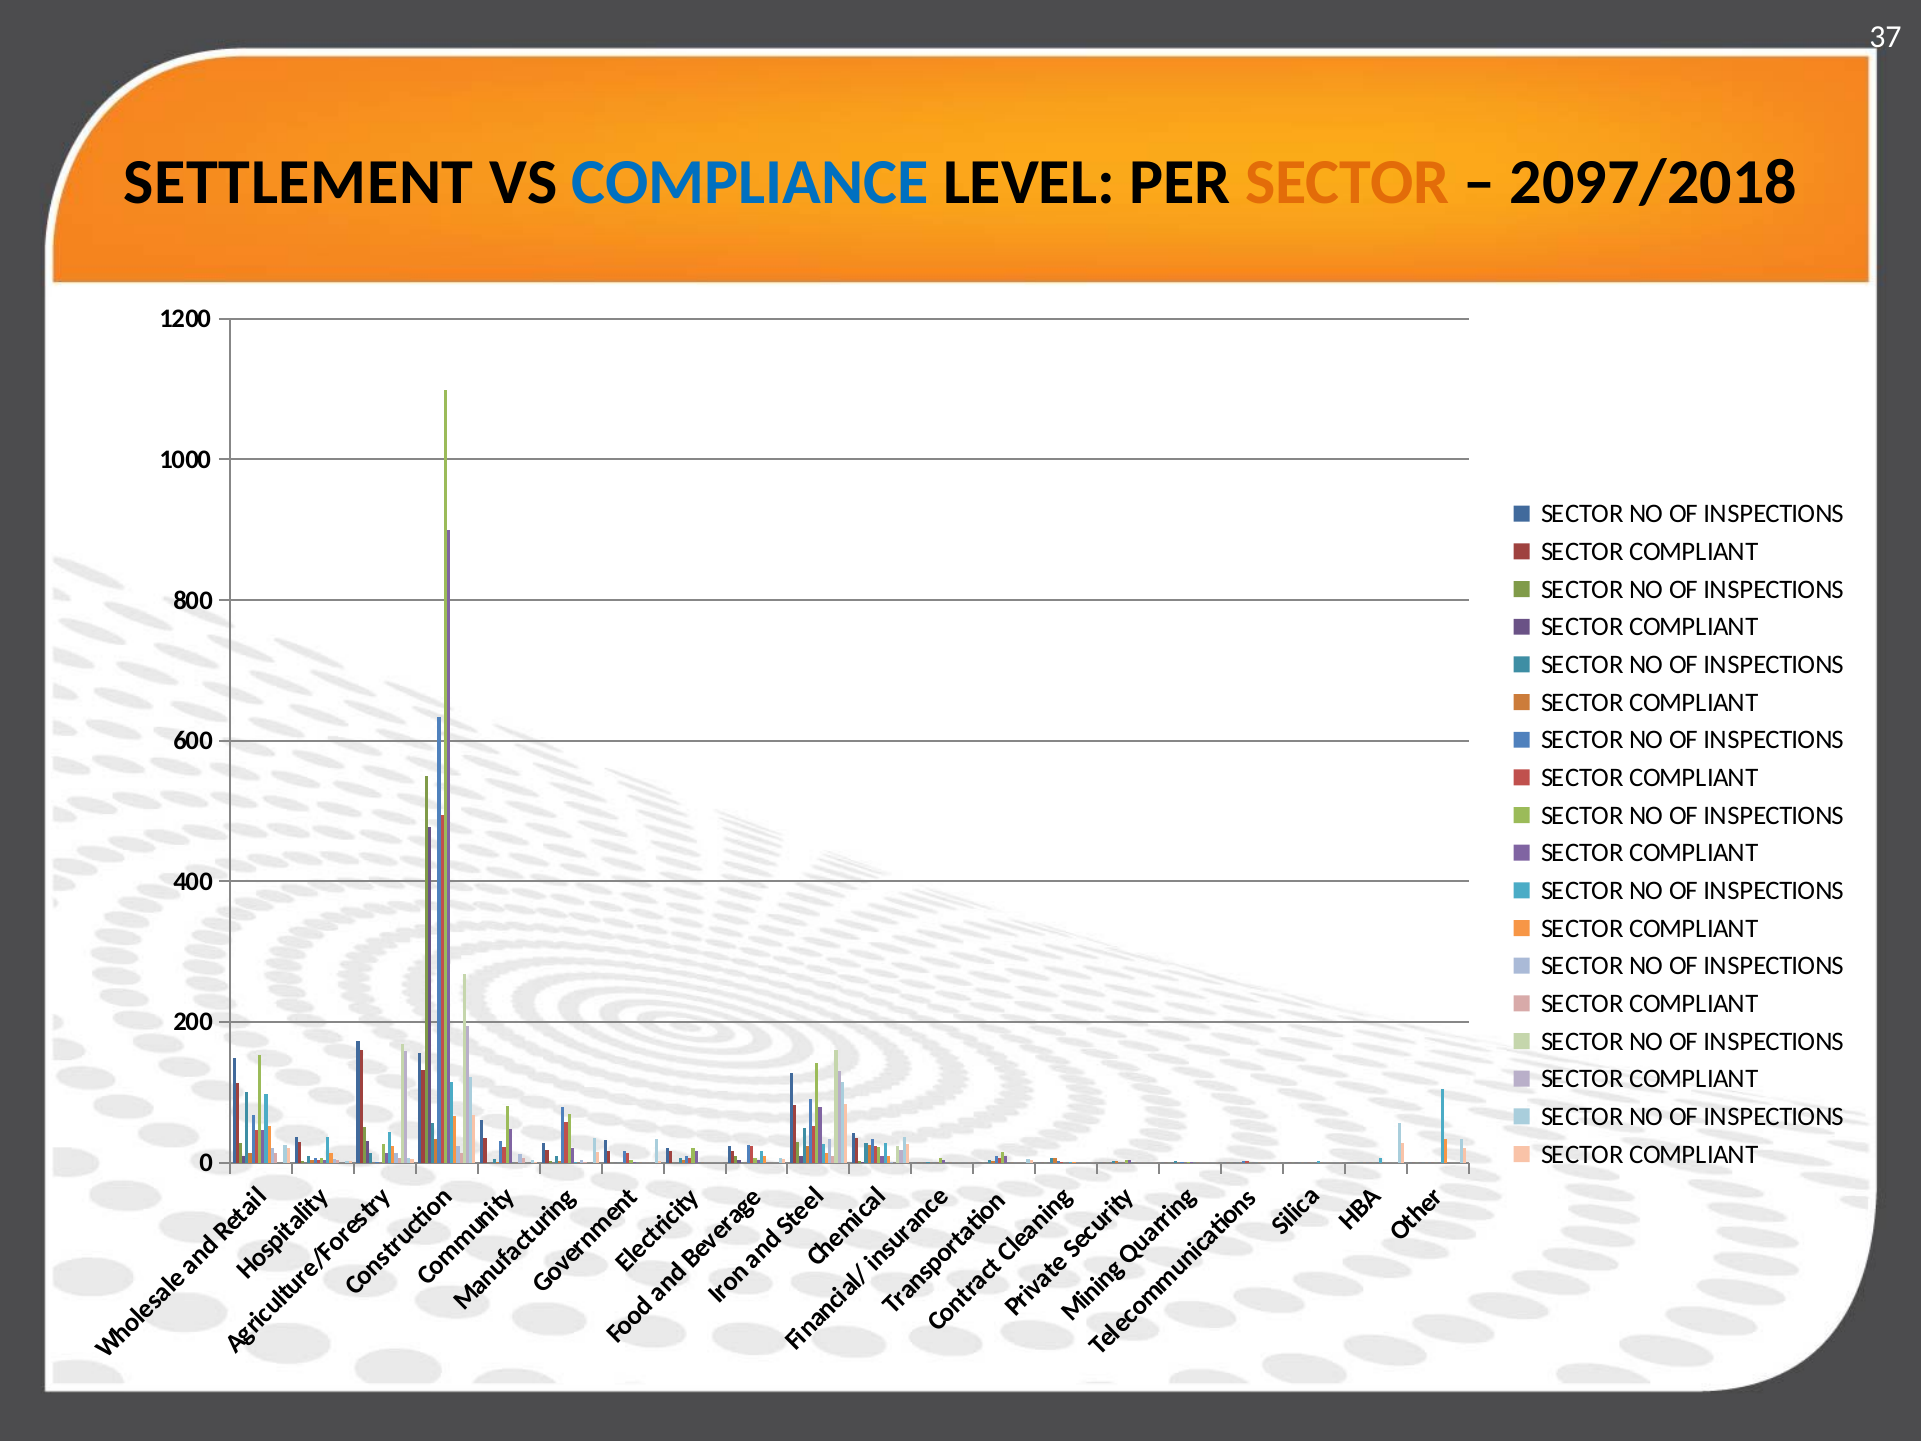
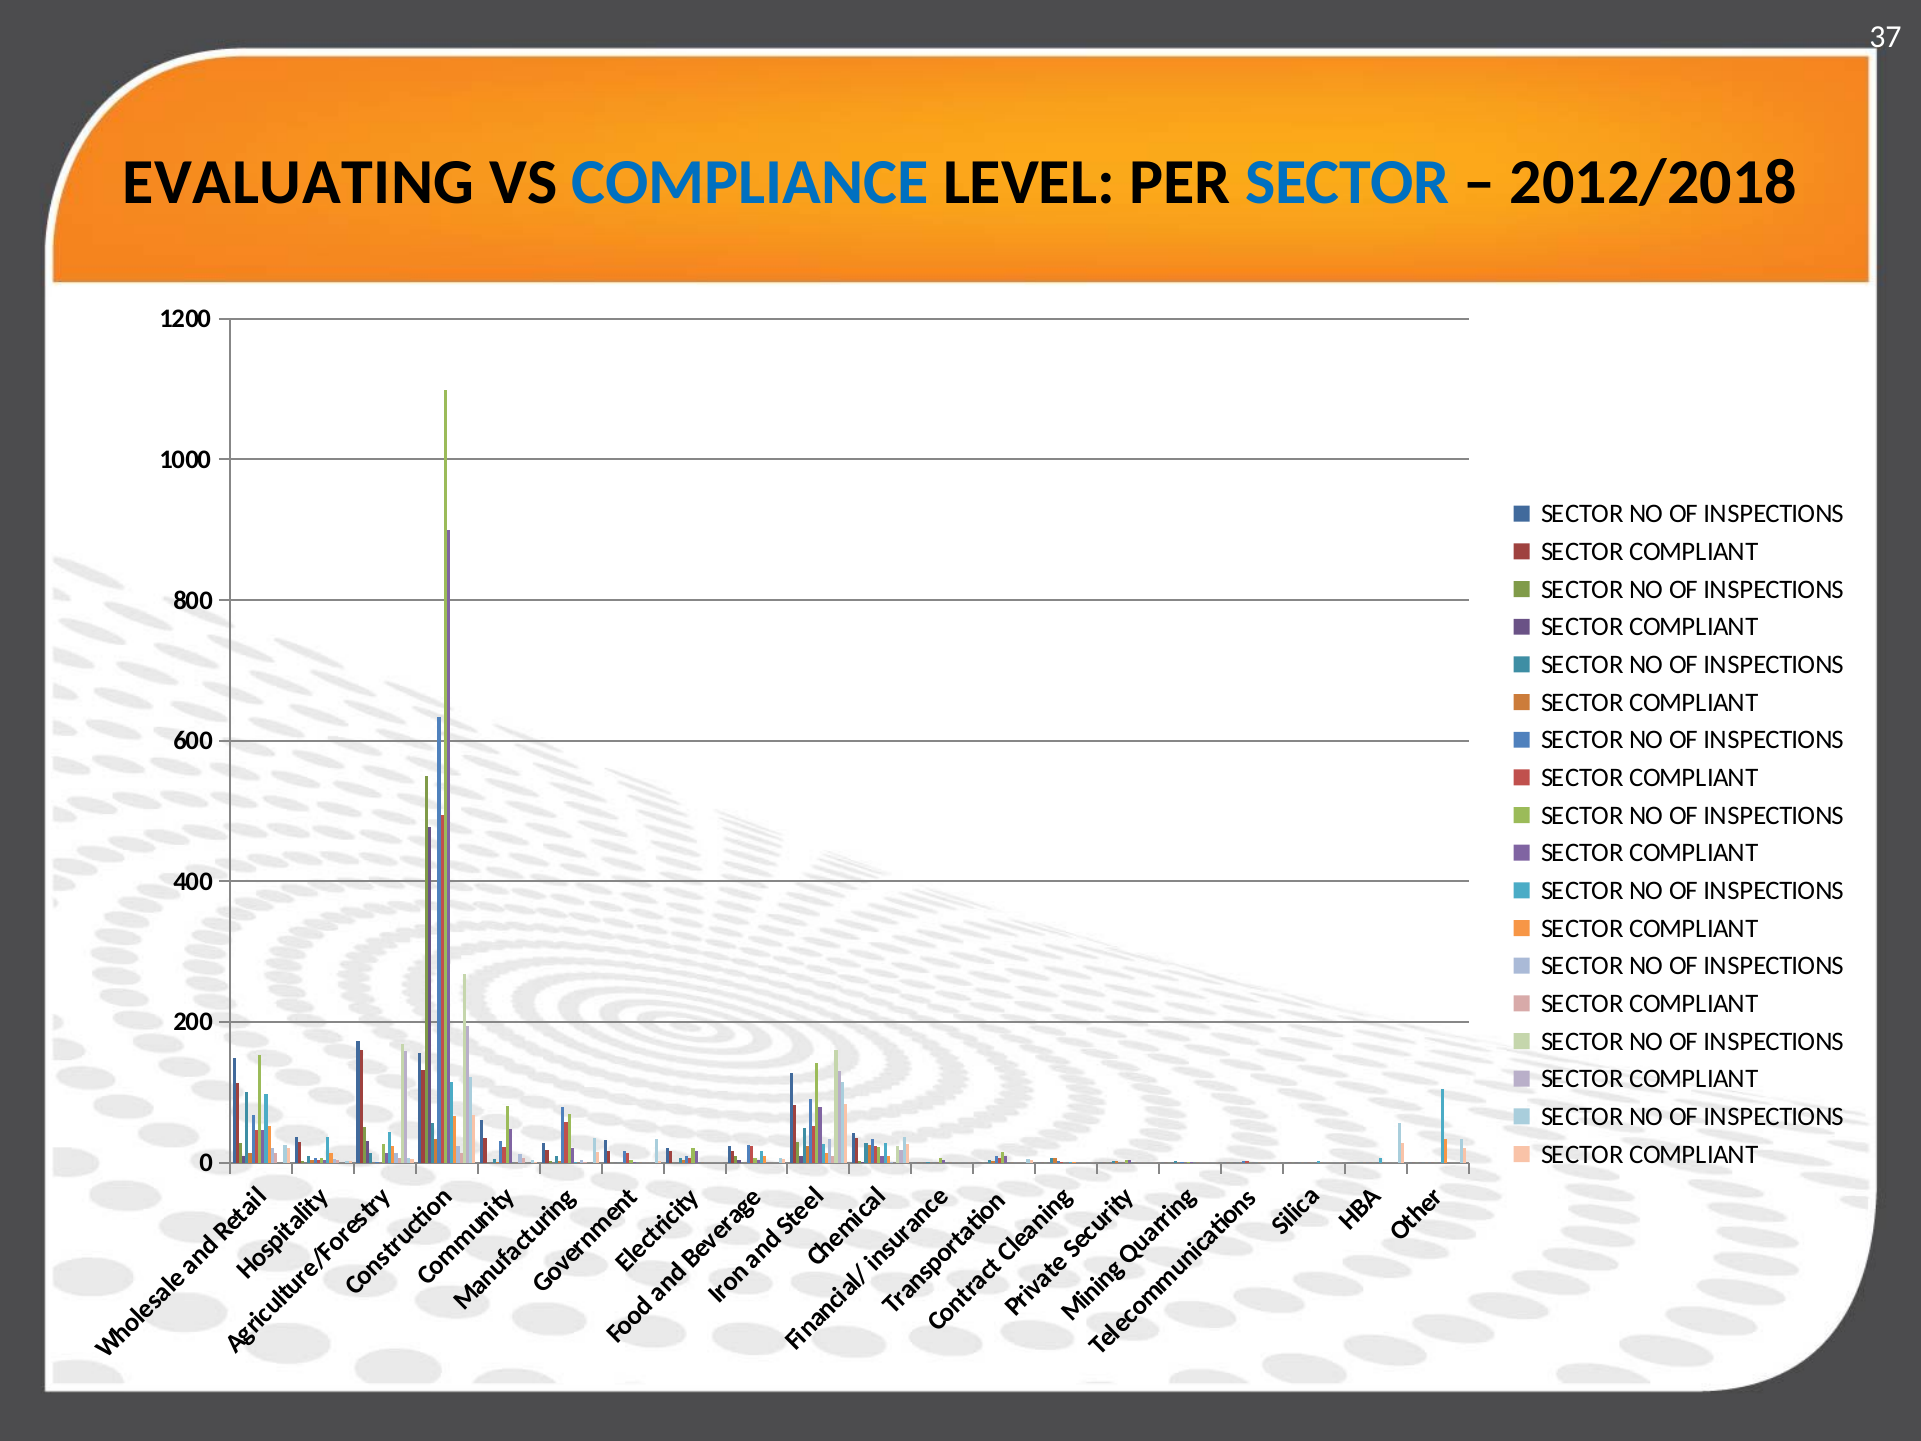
SETTLEMENT: SETTLEMENT -> EVALUATING
SECTOR at (1347, 182) colour: orange -> blue
2097/2018: 2097/2018 -> 2012/2018
